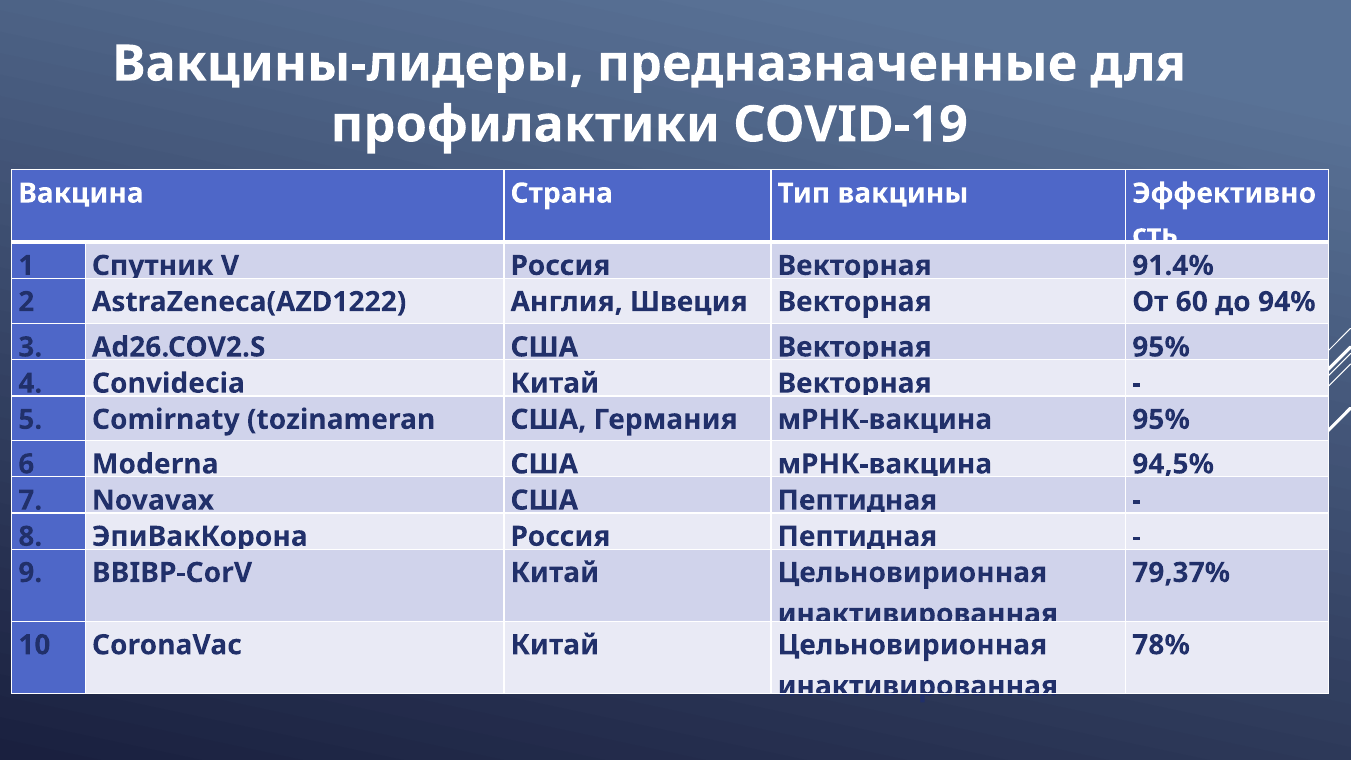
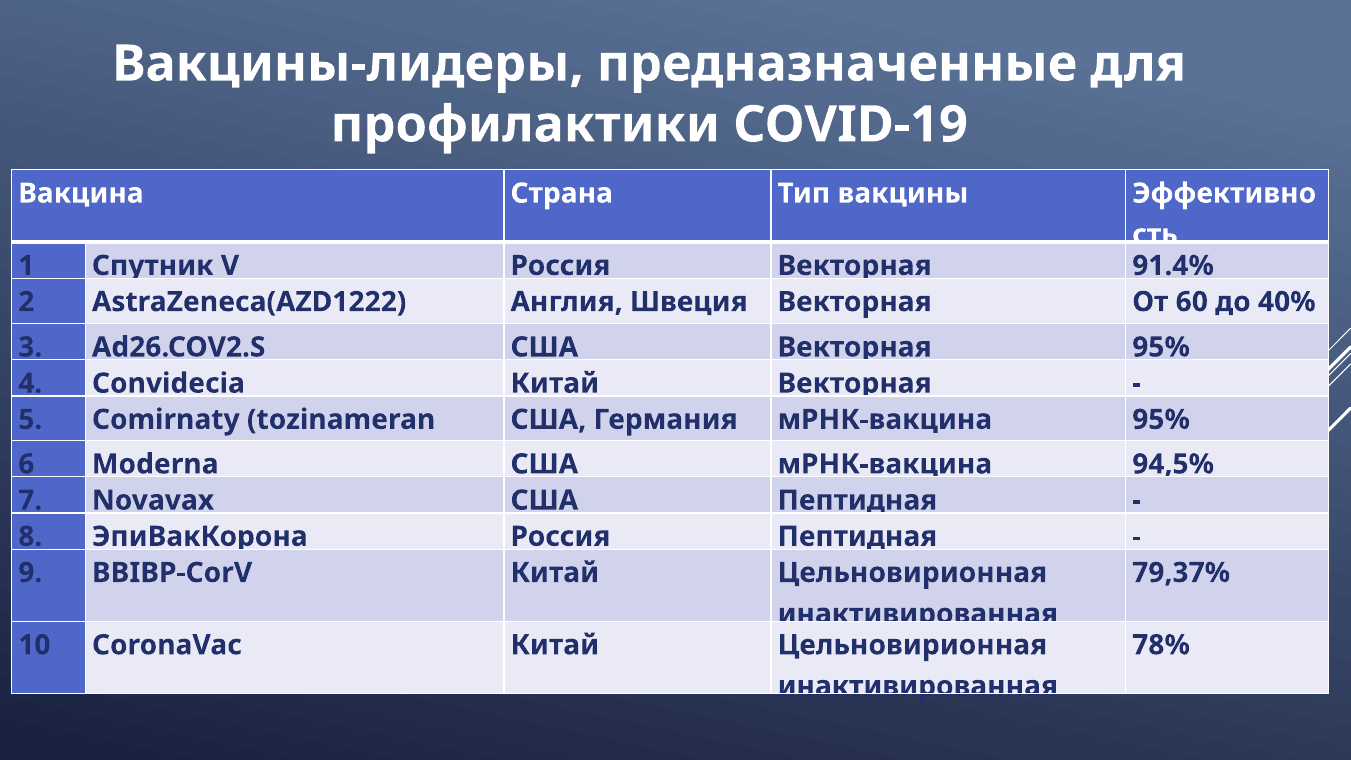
94%: 94% -> 40%
